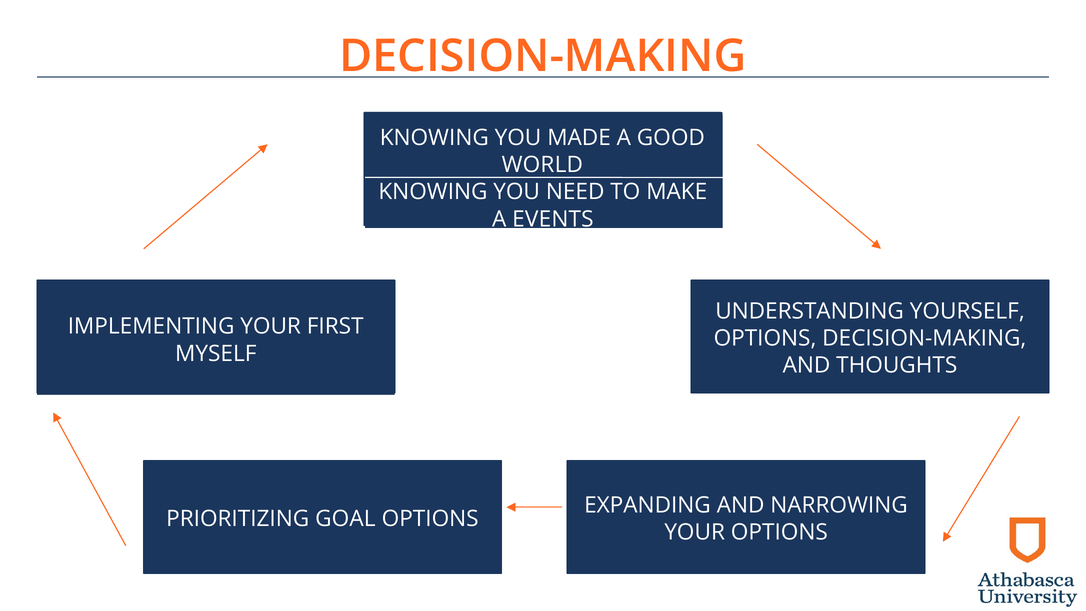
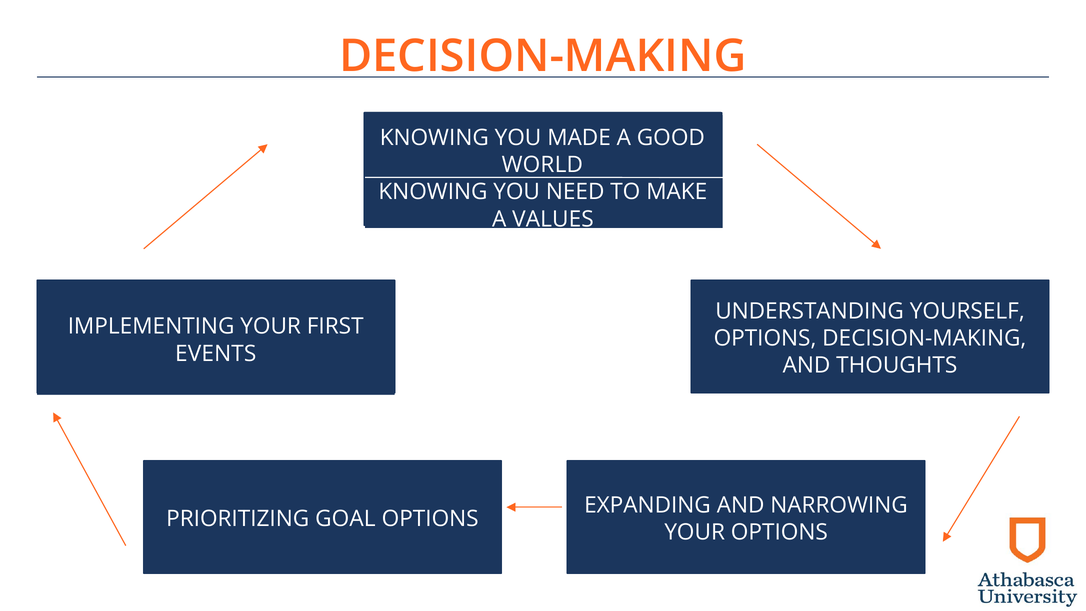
EVENTS: EVENTS -> VALUES
MYSELF: MYSELF -> EVENTS
